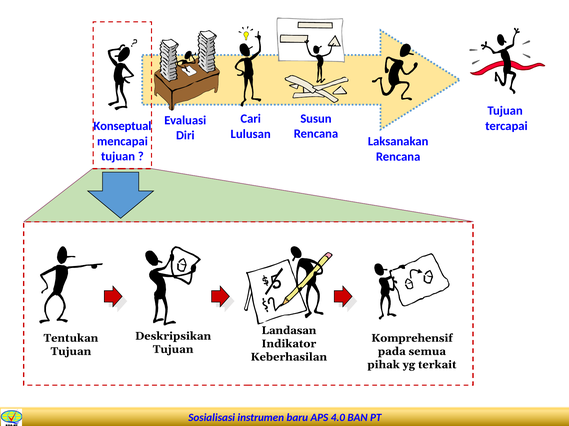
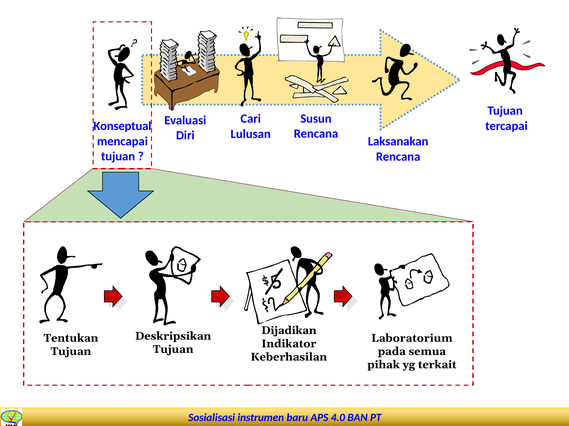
Landasan: Landasan -> Dijadikan
Komprehensif: Komprehensif -> Laboratorium
